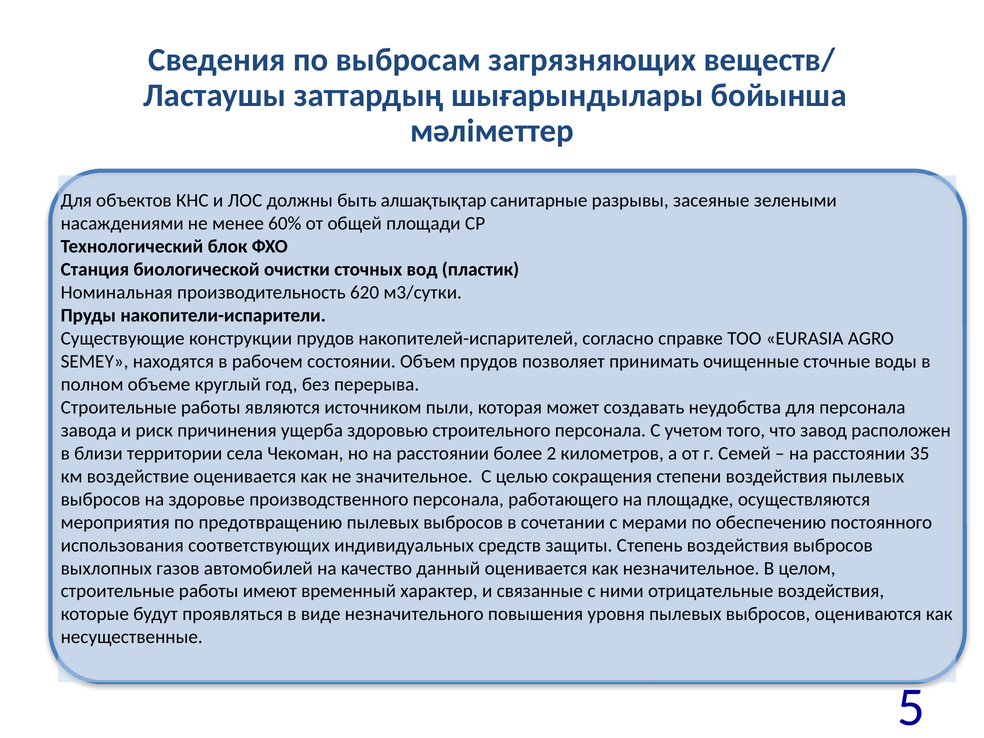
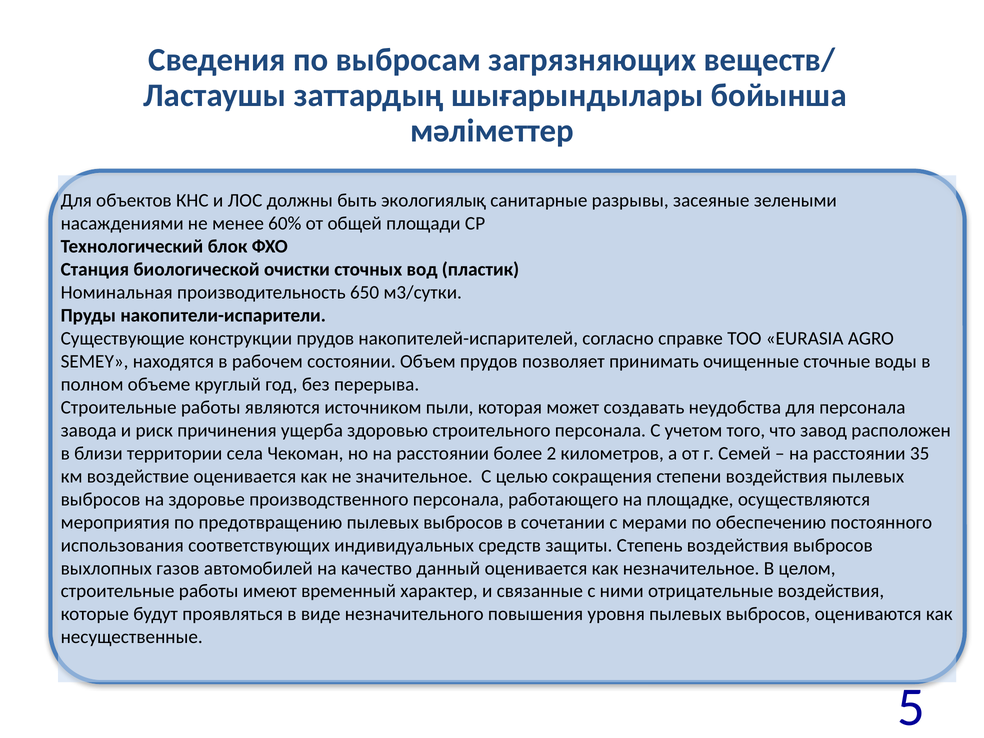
алшақтықтар: алшақтықтар -> экологиялық
620: 620 -> 650
